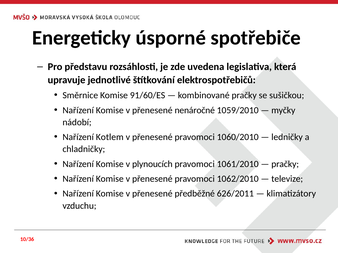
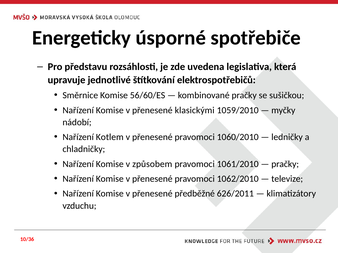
91/60/ES: 91/60/ES -> 56/60/ES
nenáročné: nenáročné -> klasickými
plynoucích: plynoucích -> způsobem
